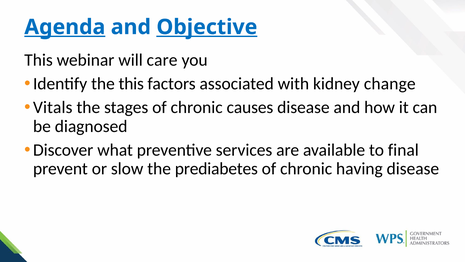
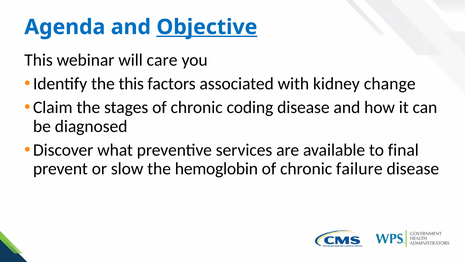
Agenda underline: present -> none
Vitals: Vitals -> Claim
causes: causes -> coding
prediabetes: prediabetes -> hemoglobin
having: having -> failure
